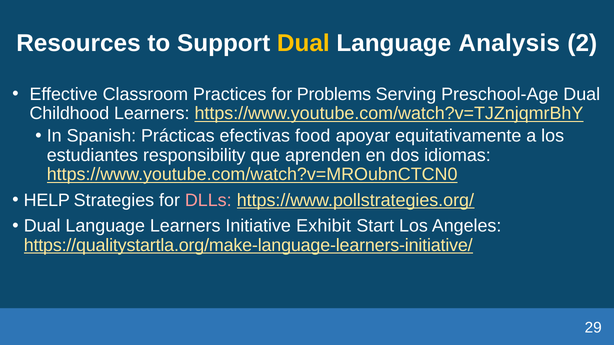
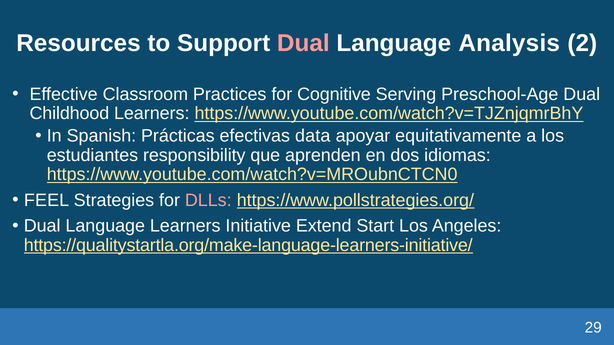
Dual at (303, 43) colour: yellow -> pink
Problems: Problems -> Cognitive
food: food -> data
HELP: HELP -> FEEL
Exhibit: Exhibit -> Extend
